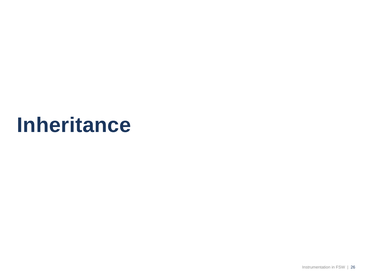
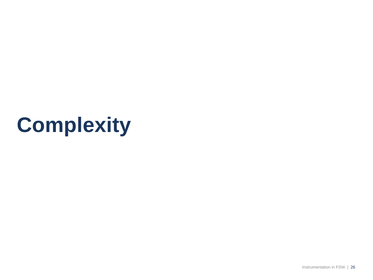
Inheritance: Inheritance -> Complexity
